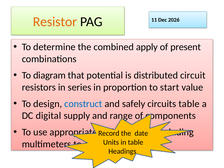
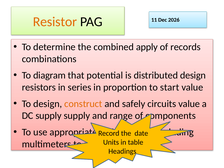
present: present -> records
distributed circuit: circuit -> design
construct colour: blue -> orange
circuits table: table -> value
DC digital: digital -> supply
